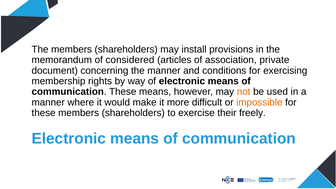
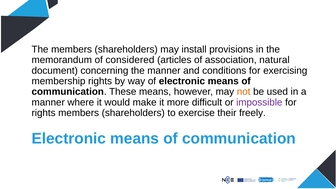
private: private -> natural
impossible colour: orange -> purple
these at (44, 113): these -> rights
